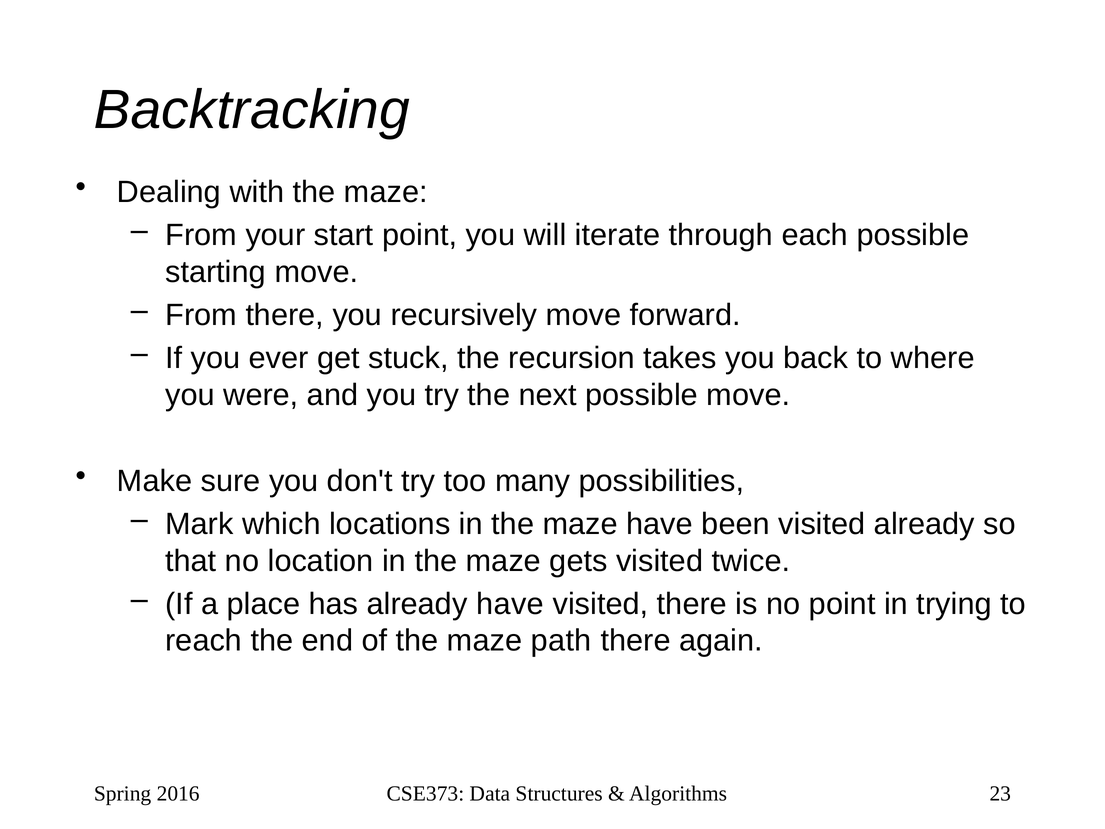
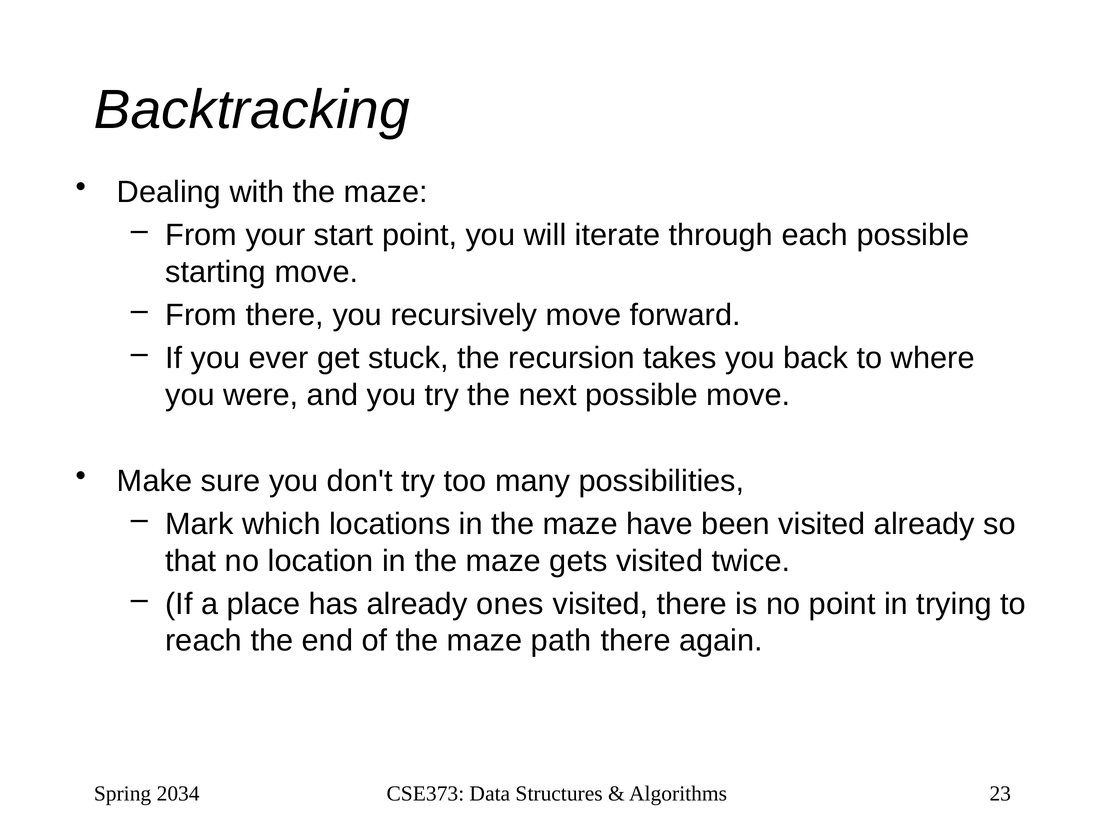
already have: have -> ones
2016: 2016 -> 2034
